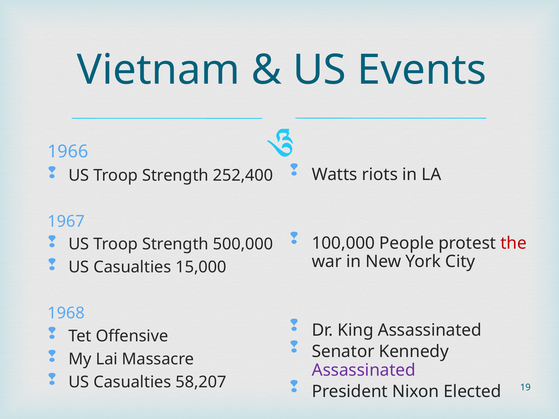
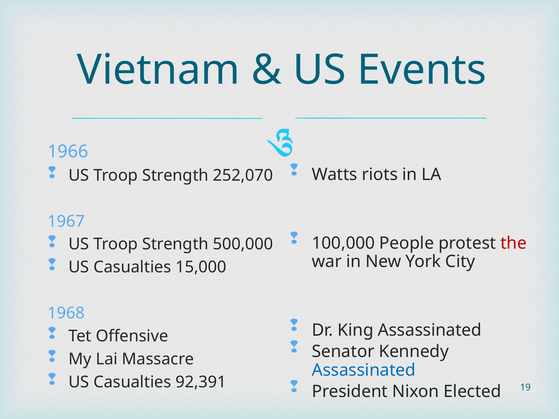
252,400: 252,400 -> 252,070
Assassinated at (364, 370) colour: purple -> blue
58,207: 58,207 -> 92,391
